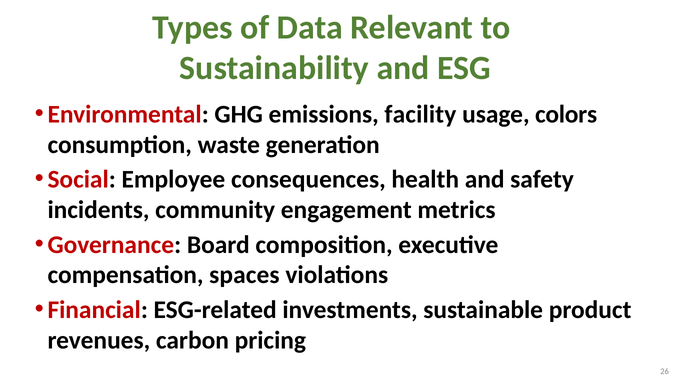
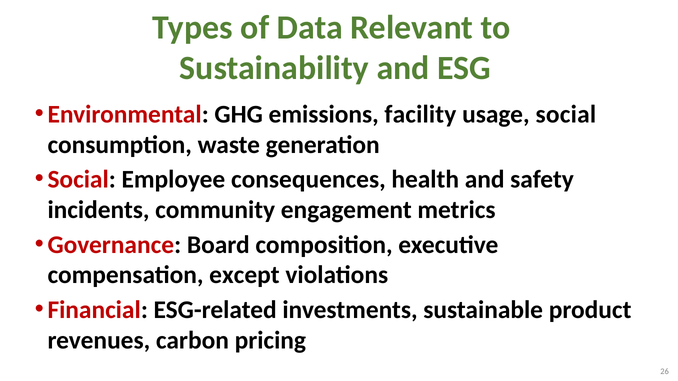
usage colors: colors -> social
spaces: spaces -> except
